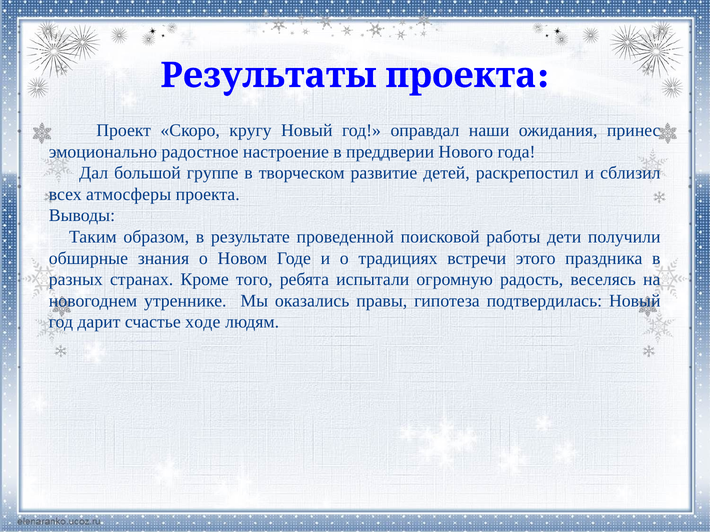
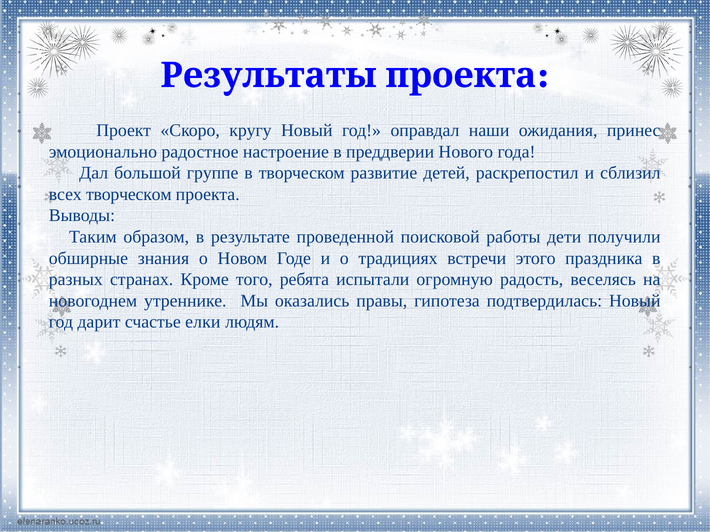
всех атмосферы: атмосферы -> творческом
ходе: ходе -> елки
